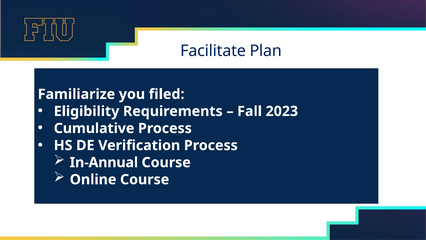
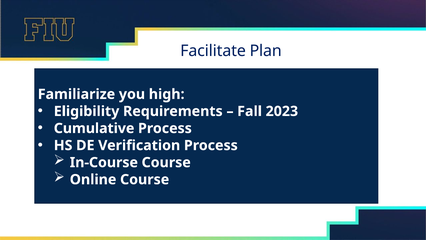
filed: filed -> high
In-Annual: In-Annual -> In-Course
